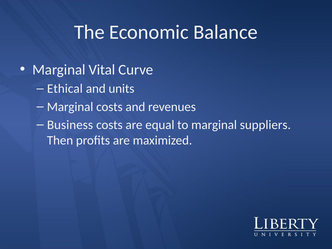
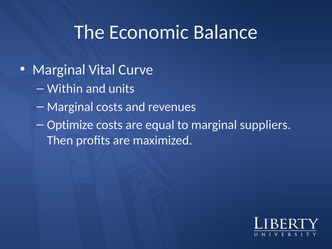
Ethical: Ethical -> Within
Business: Business -> Optimize
